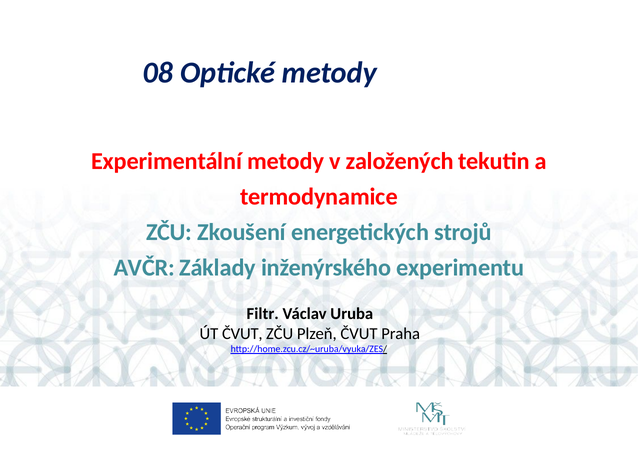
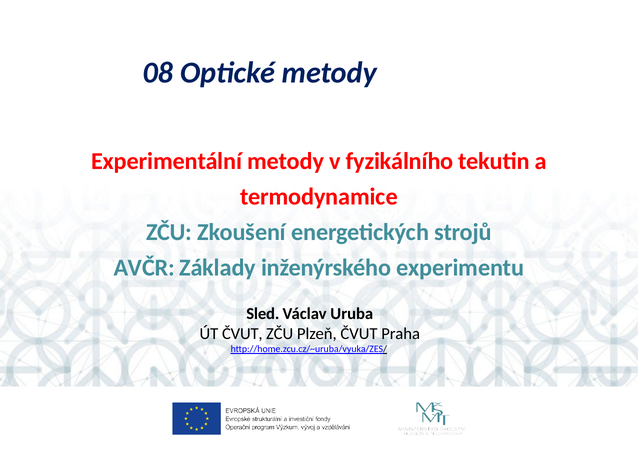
založených: založených -> fyzikálního
Filtr: Filtr -> Sled
